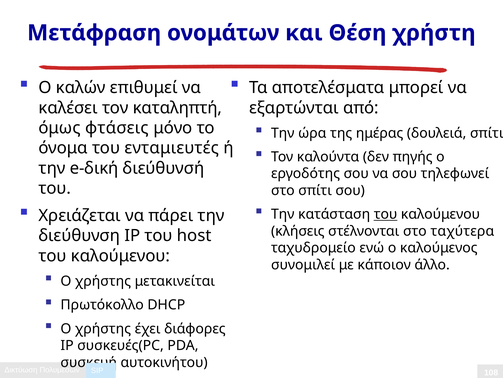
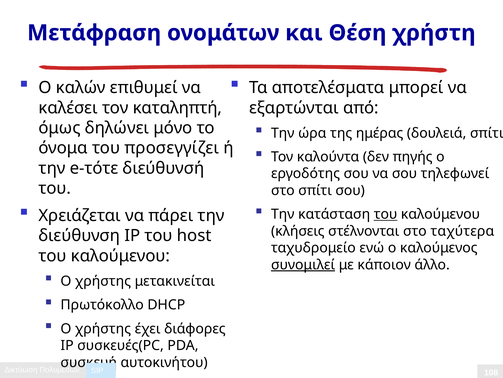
φτάσεις: φτάσεις -> δηλώνει
ενταμιευτές: ενταμιευτές -> προσεγγίζει
e-δική: e-δική -> e-τότε
συνομιλεί underline: none -> present
